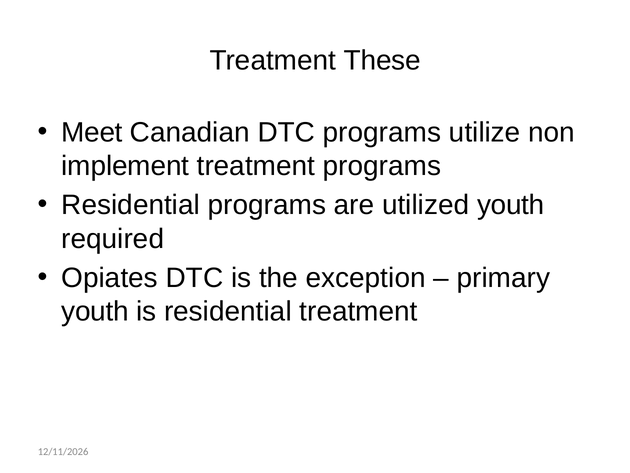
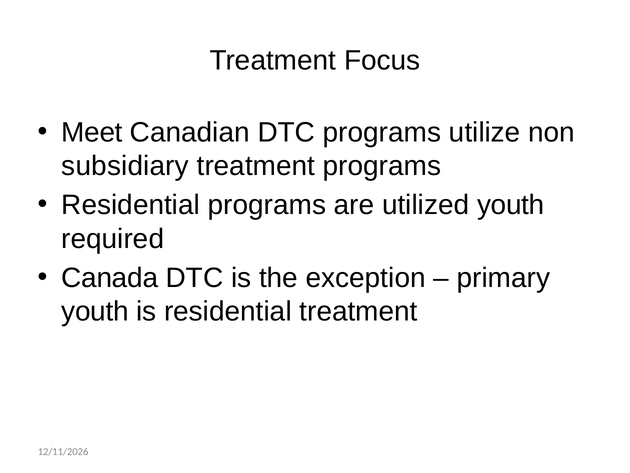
These: These -> Focus
implement: implement -> subsidiary
Opiates: Opiates -> Canada
